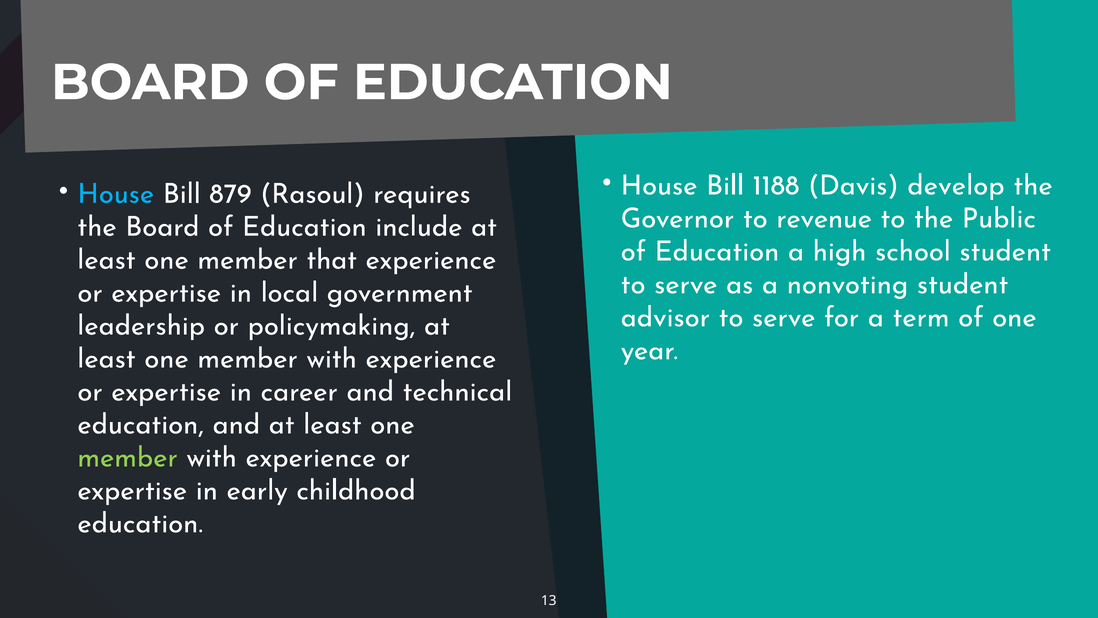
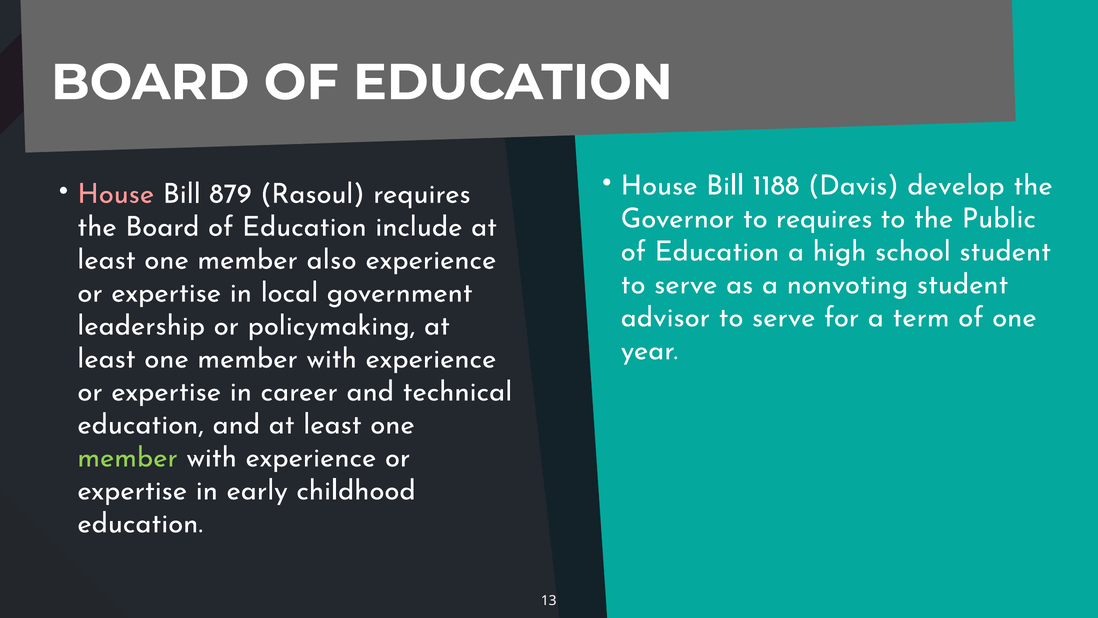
House at (116, 194) colour: light blue -> pink
to revenue: revenue -> requires
that: that -> also
